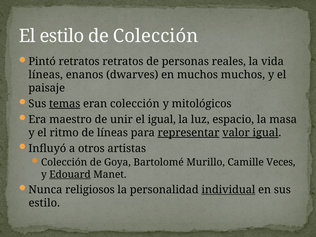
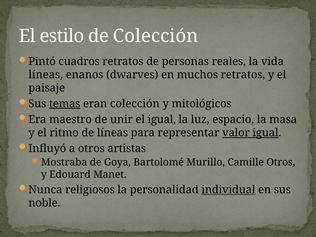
Pintó retratos: retratos -> cuadros
muchos muchos: muchos -> retratos
representar underline: present -> none
Colección at (64, 162): Colección -> Mostraba
Camille Veces: Veces -> Otros
Edouard underline: present -> none
estilo at (44, 203): estilo -> noble
